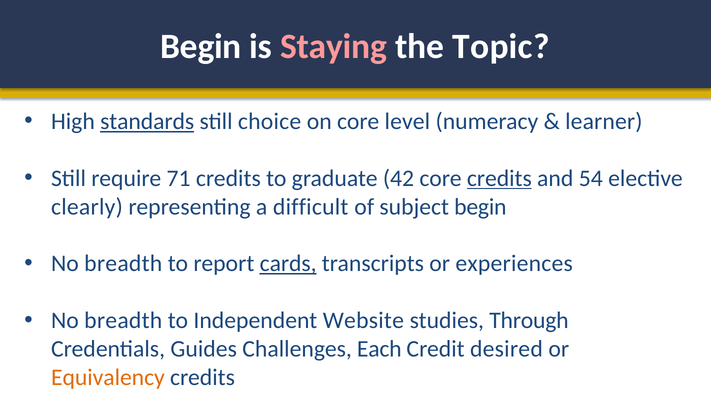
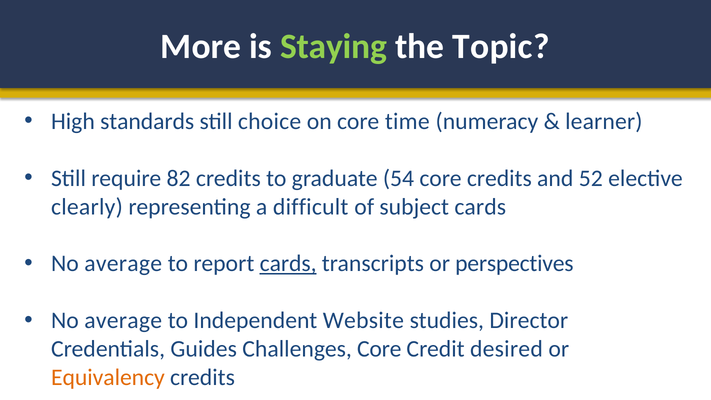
Begin at (201, 47): Begin -> More
Staying colour: pink -> light green
standards underline: present -> none
level: level -> time
71: 71 -> 82
42: 42 -> 54
credits at (499, 178) underline: present -> none
54: 54 -> 52
subject begin: begin -> cards
breadth at (123, 264): breadth -> average
experiences: experiences -> perspectives
breadth at (123, 320): breadth -> average
Through: Through -> Director
Challenges Each: Each -> Core
